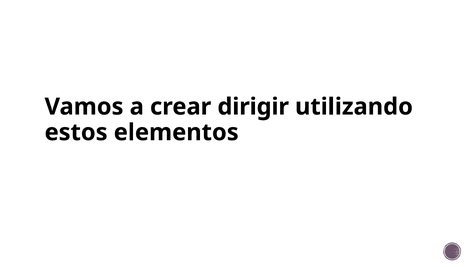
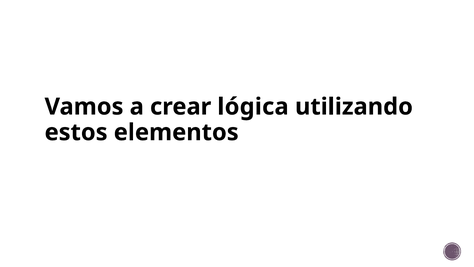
dirigir: dirigir -> lógica
